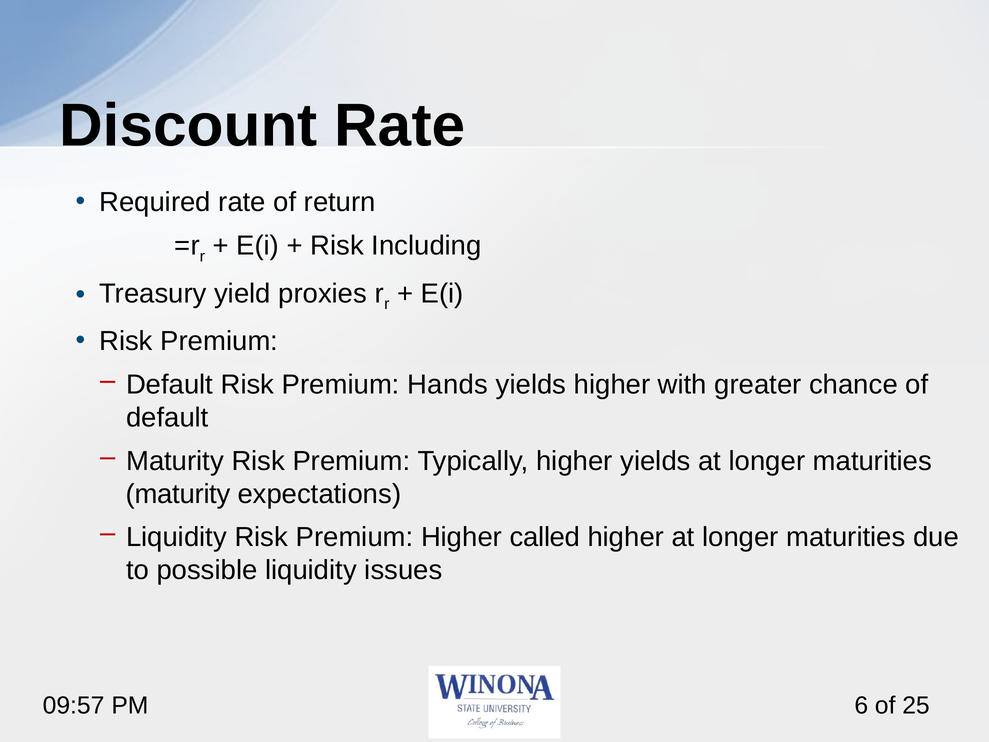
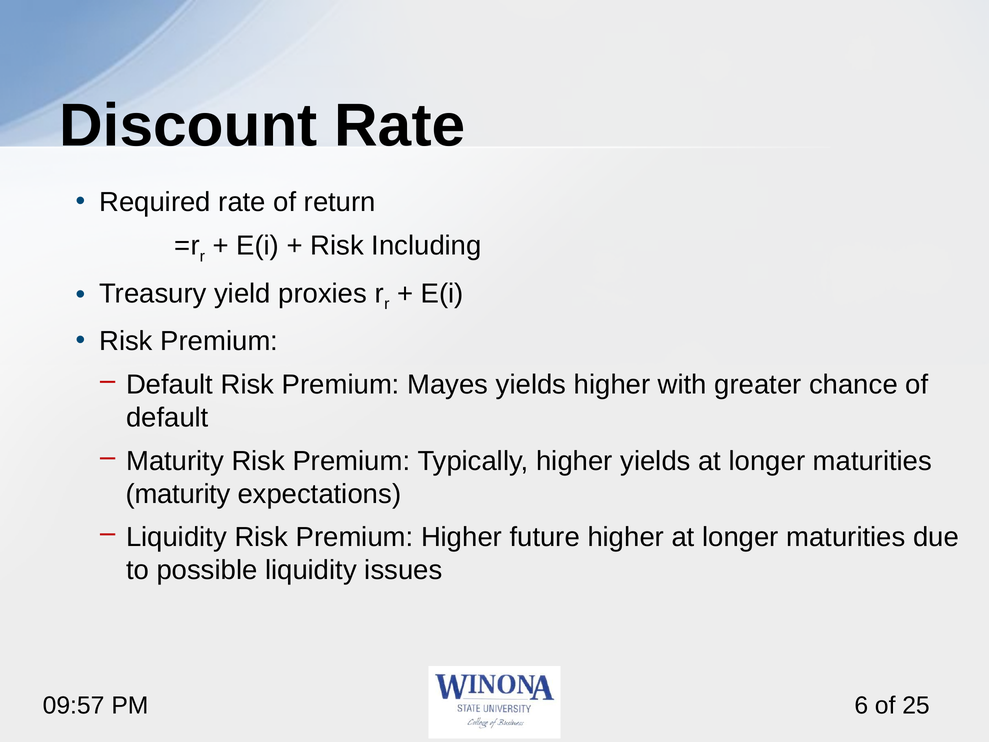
Hands: Hands -> Mayes
called: called -> future
